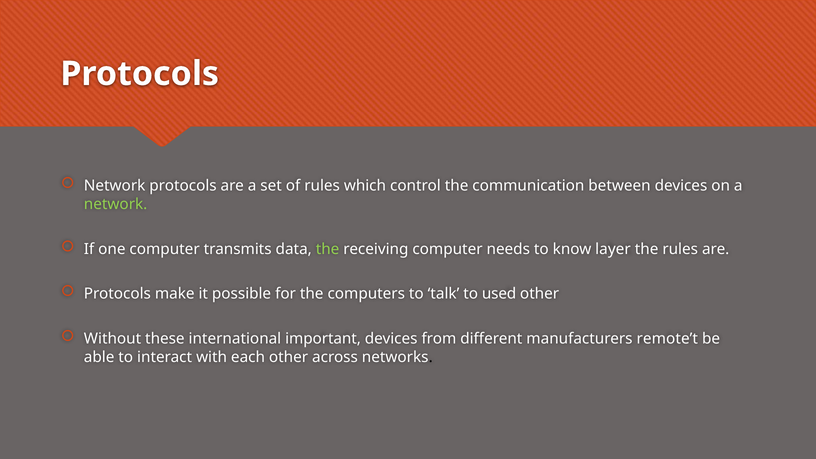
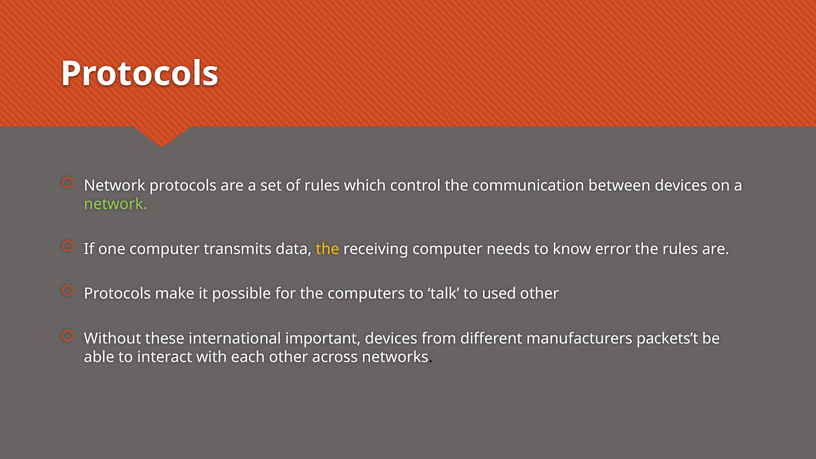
the at (328, 249) colour: light green -> yellow
layer: layer -> error
remote’t: remote’t -> packets’t
